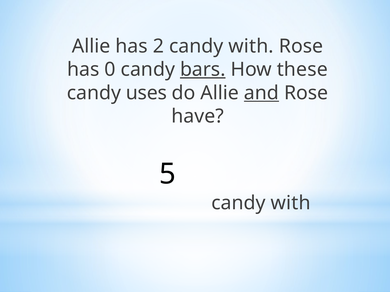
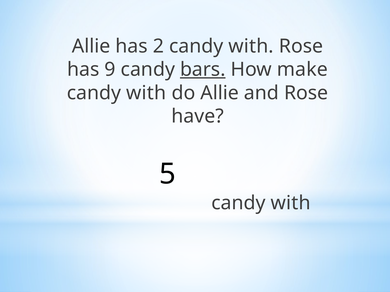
0: 0 -> 9
these: these -> make
uses at (146, 93): uses -> with
and underline: present -> none
